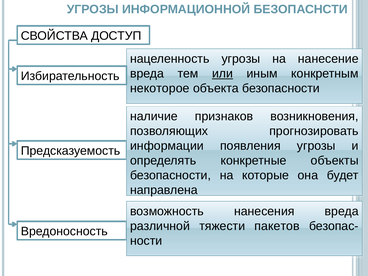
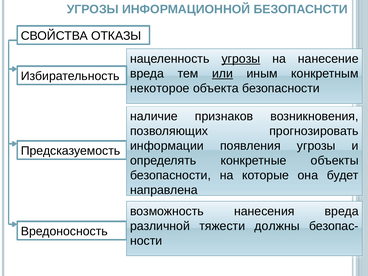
ДОСТУП: ДОСТУП -> ОТКАЗЫ
угрозы at (241, 59) underline: none -> present
пакетов: пакетов -> должны
